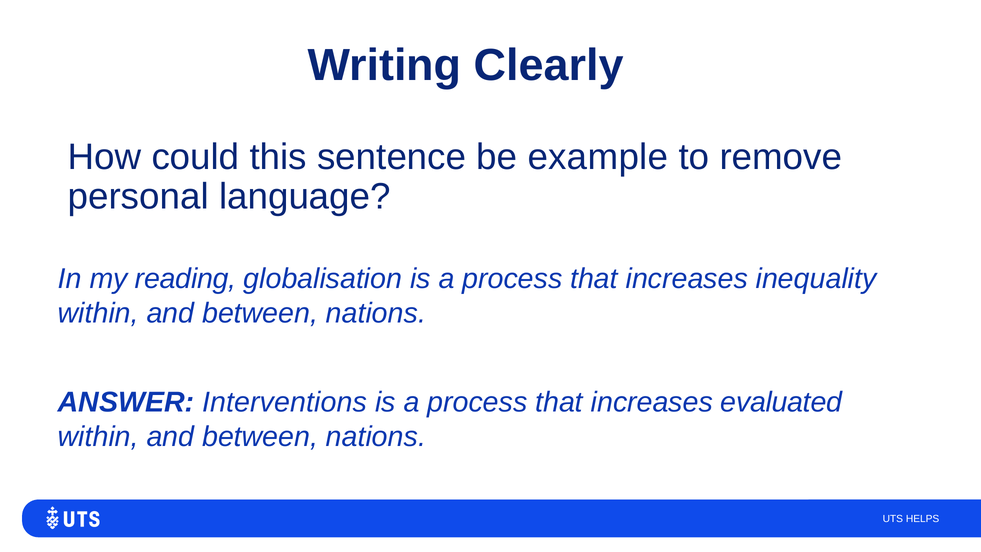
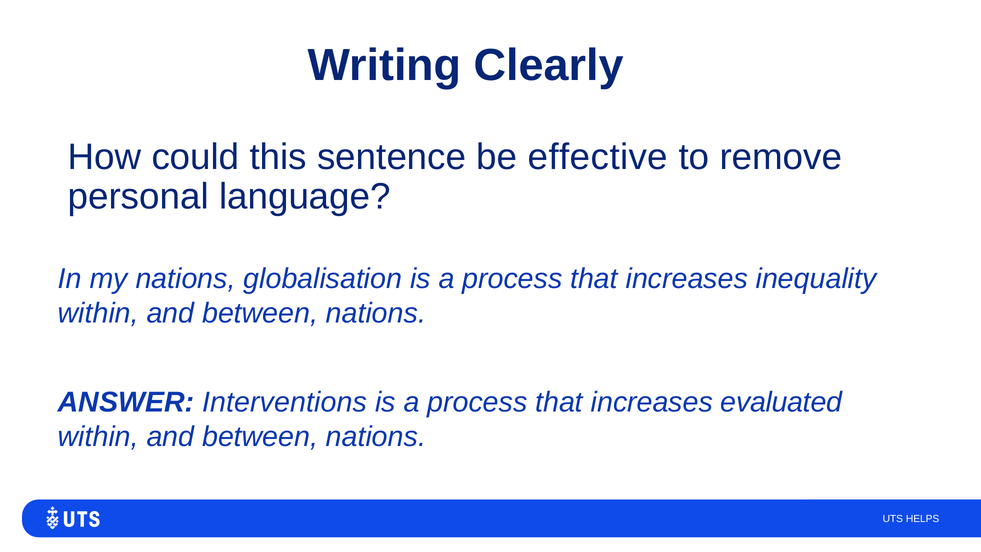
example: example -> effective
my reading: reading -> nations
